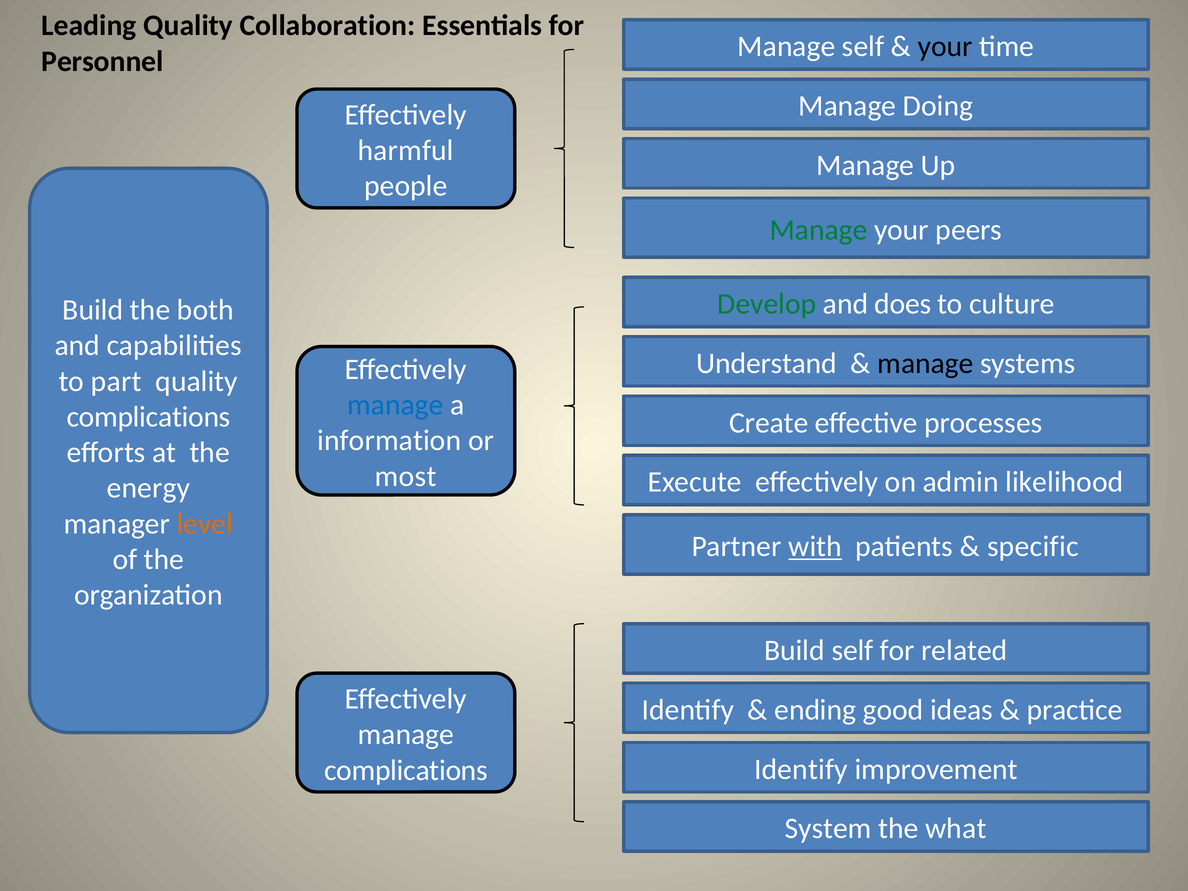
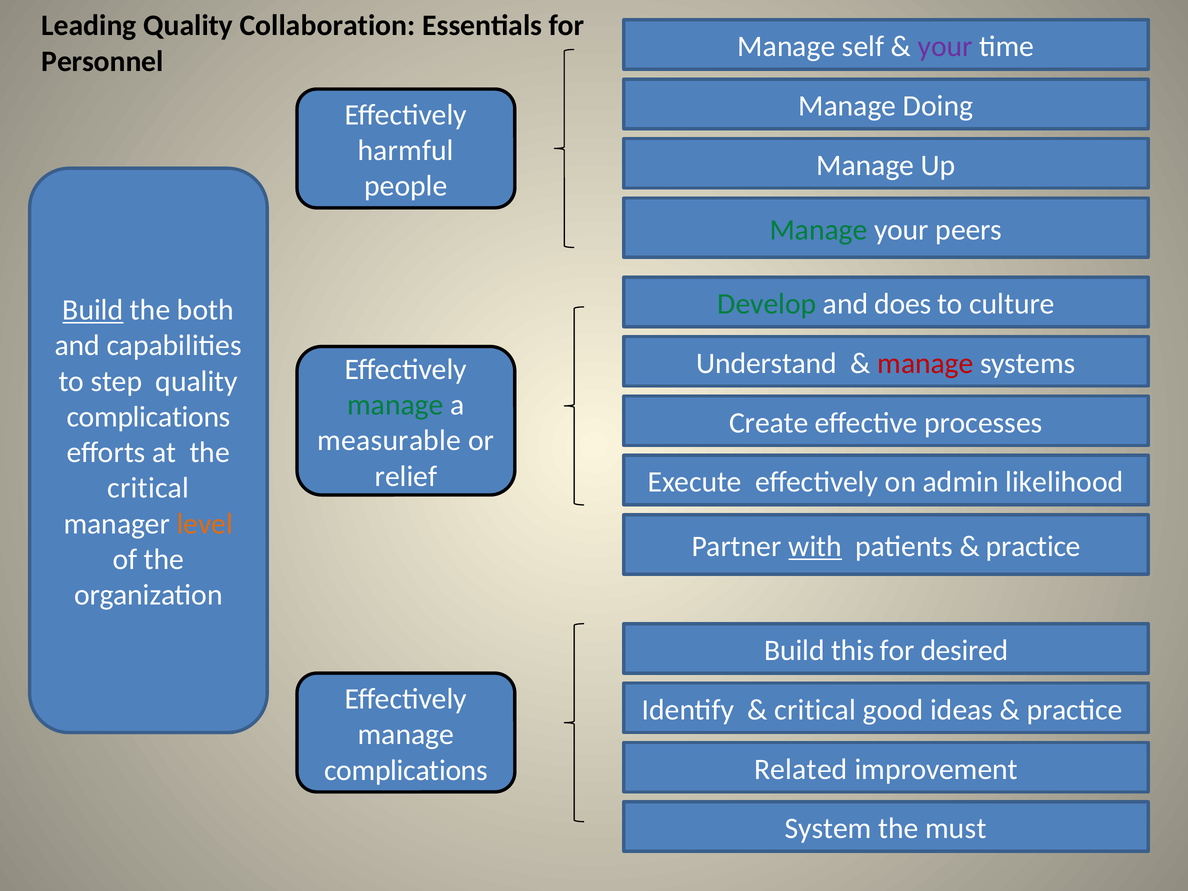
your at (945, 47) colour: black -> purple
Build at (93, 310) underline: none -> present
manage at (925, 363) colour: black -> red
part: part -> step
manage at (395, 405) colour: blue -> green
information: information -> measurable
most: most -> relief
energy at (148, 488): energy -> critical
specific at (1033, 547): specific -> practice
Build self: self -> this
related: related -> desired
ending at (815, 710): ending -> critical
Identify at (801, 769): Identify -> Related
what: what -> must
